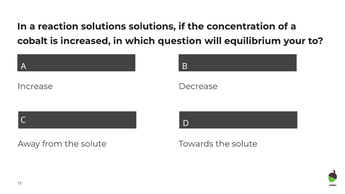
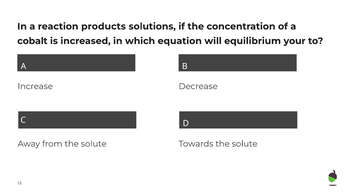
reaction solutions: solutions -> products
question: question -> equation
